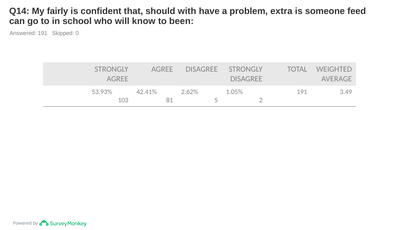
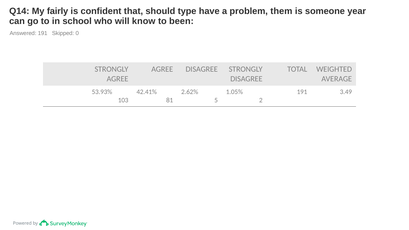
with: with -> type
extra: extra -> them
feed: feed -> year
